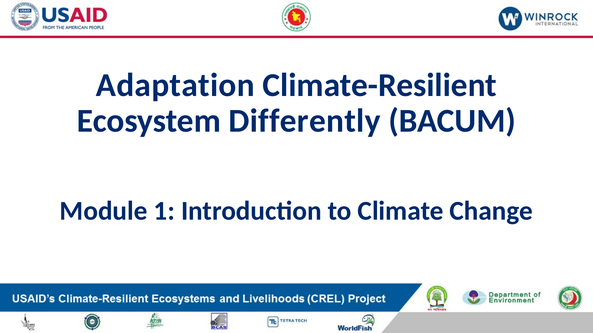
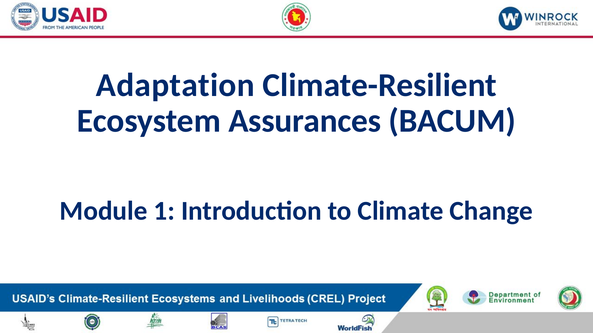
Differently: Differently -> Assurances
